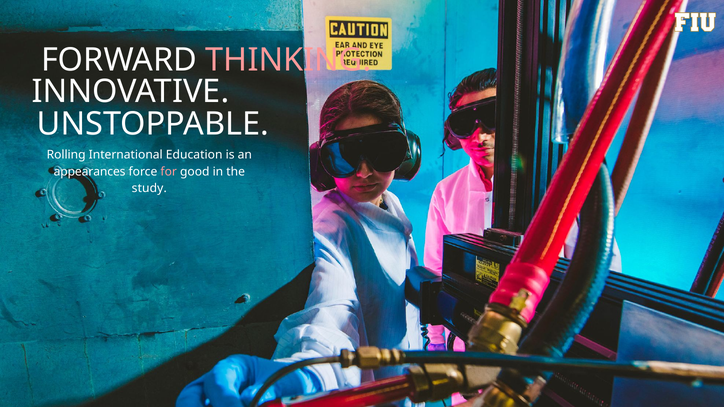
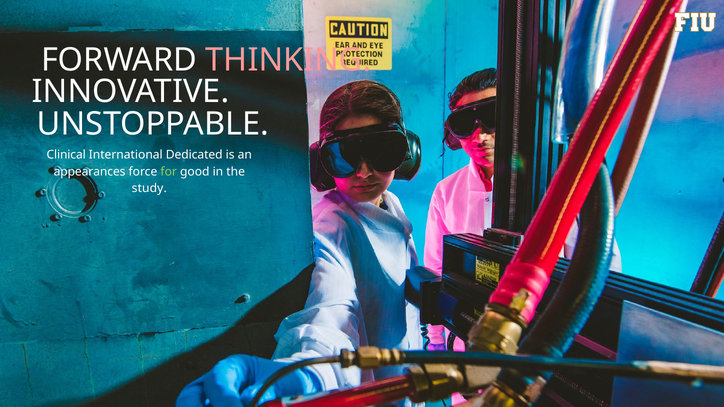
Rolling: Rolling -> Clinical
Education: Education -> Dedicated
for colour: pink -> light green
